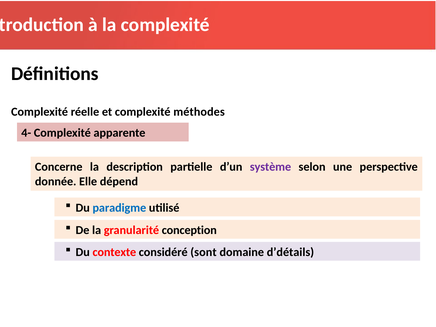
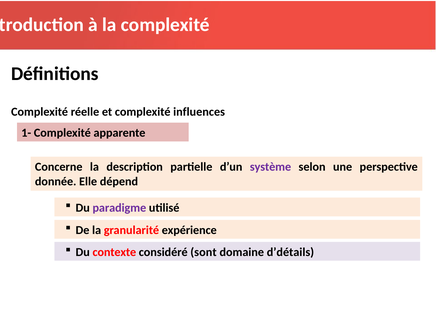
méthodes: méthodes -> influences
4-: 4- -> 1-
paradigme colour: blue -> purple
conception: conception -> expérience
